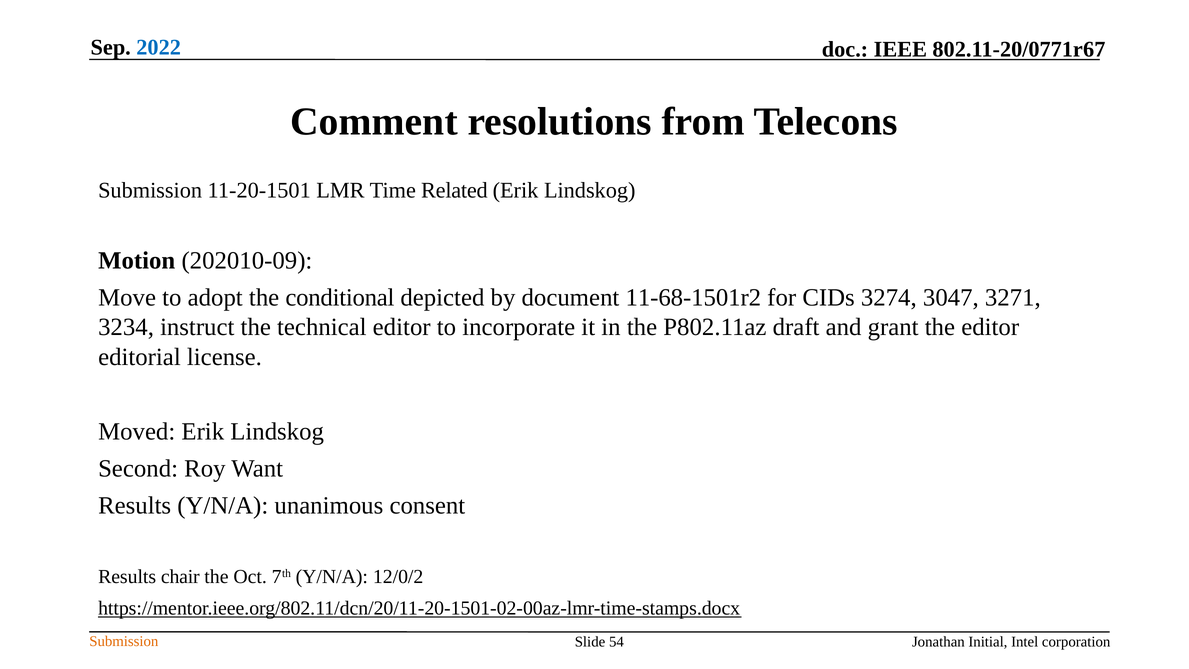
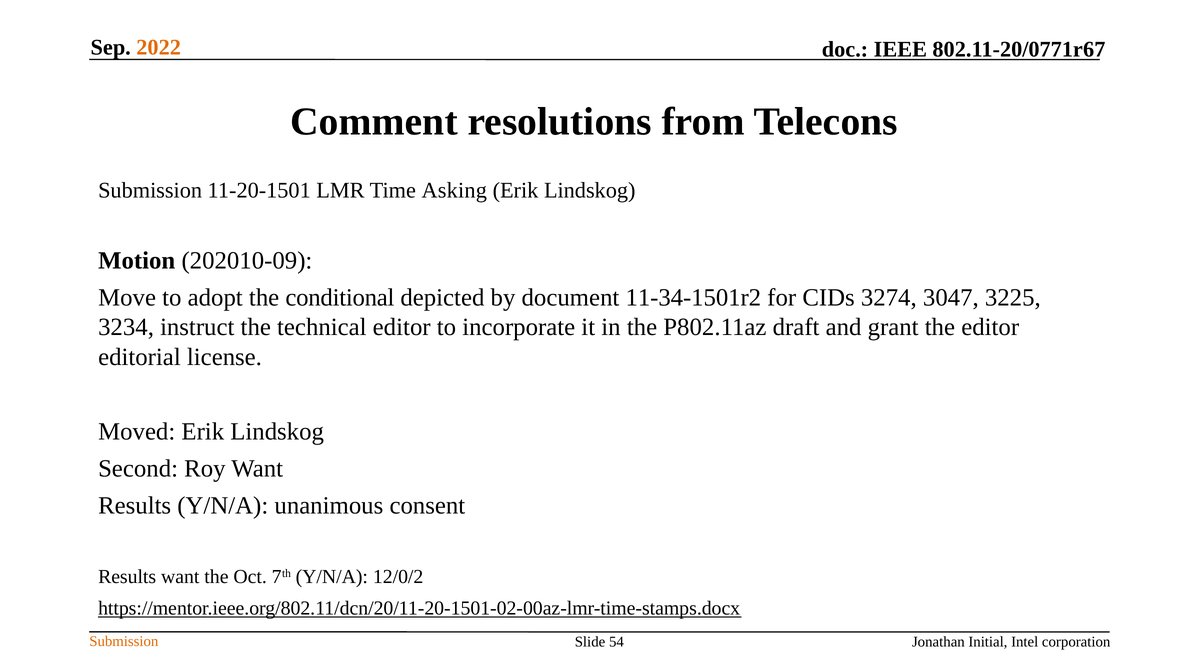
2022 colour: blue -> orange
Related: Related -> Asking
11-68-1501r2: 11-68-1501r2 -> 11-34-1501r2
3271: 3271 -> 3225
Results chair: chair -> want
